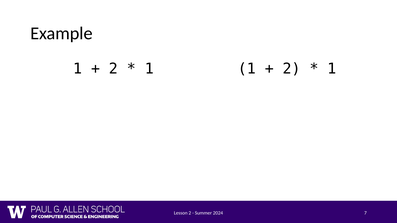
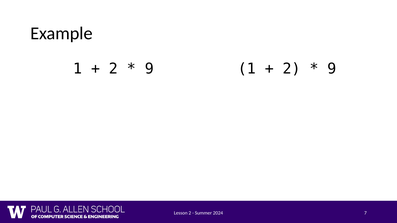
1 at (149, 69): 1 -> 9
1 at (332, 69): 1 -> 9
